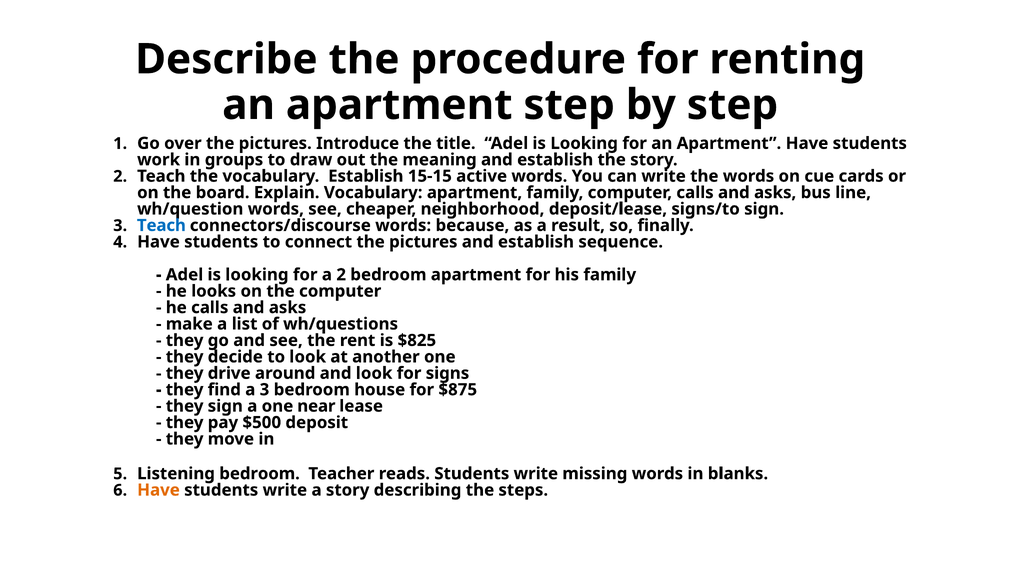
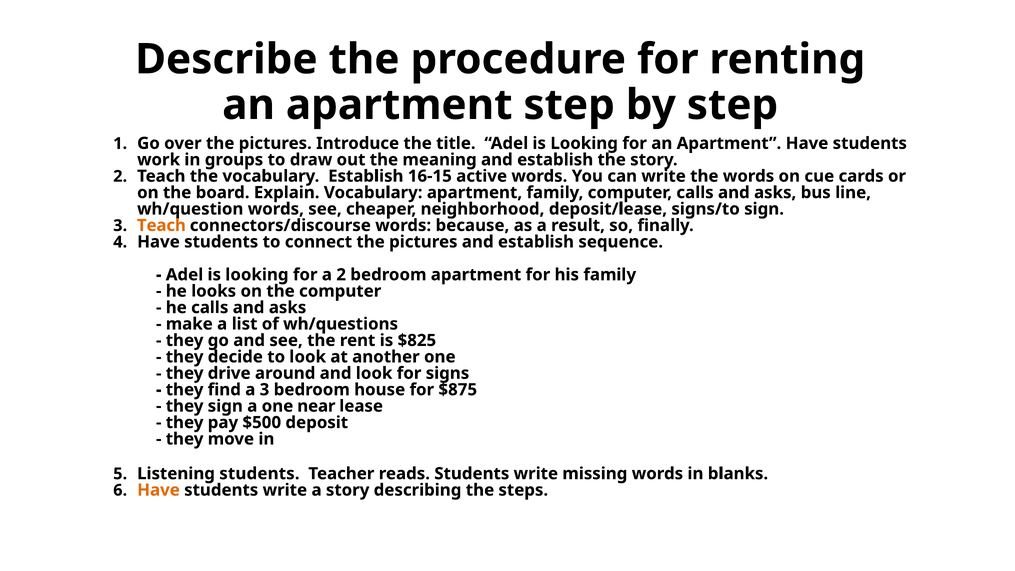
15-15: 15-15 -> 16-15
Teach at (161, 225) colour: blue -> orange
Listening bedroom: bedroom -> students
